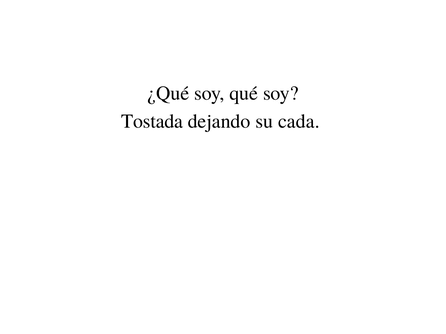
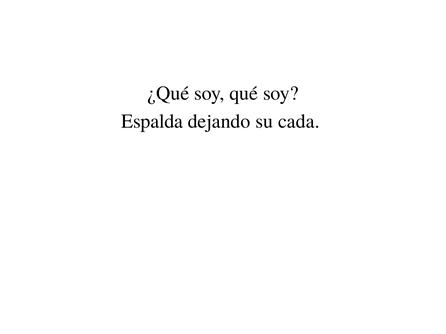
Tostada: Tostada -> Espalda
